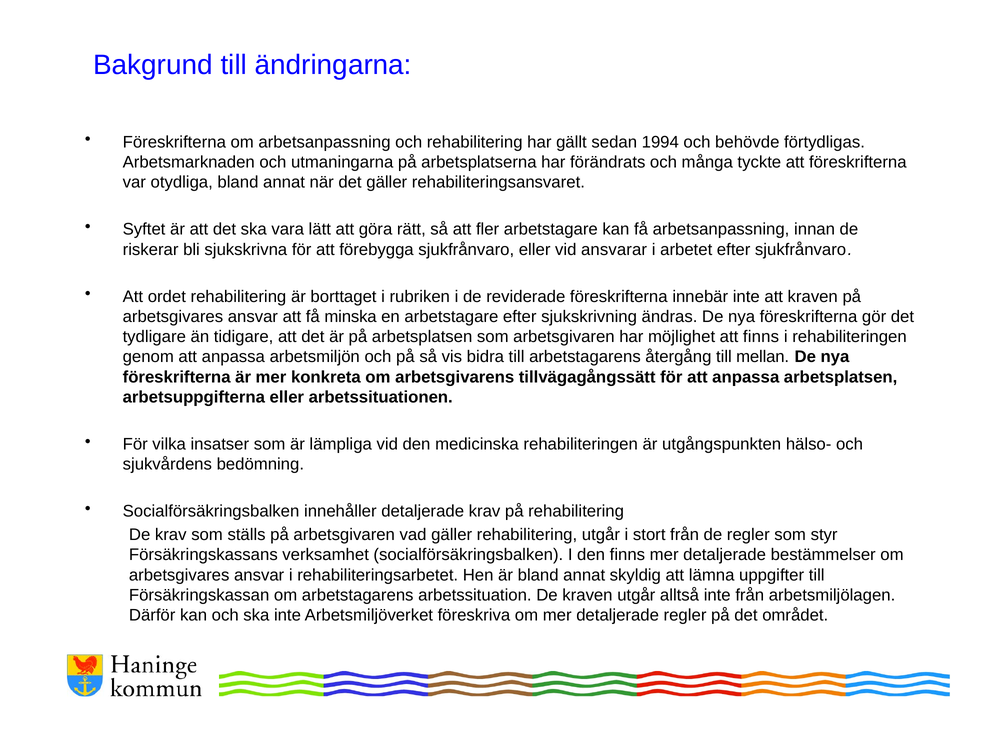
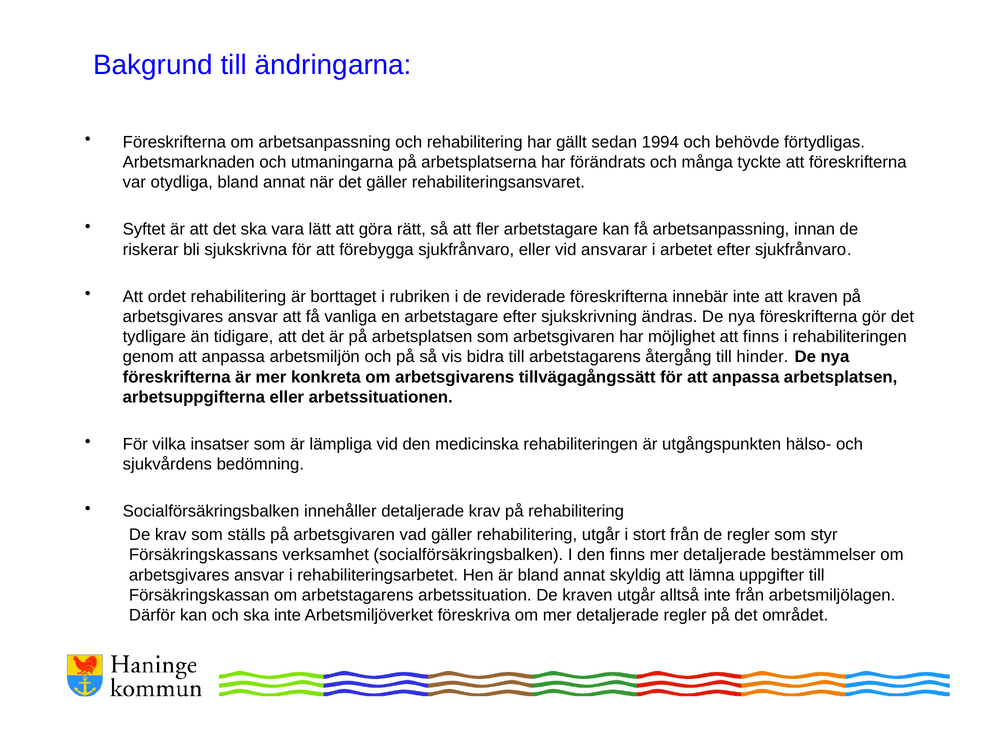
minska: minska -> vanliga
mellan: mellan -> hinder
